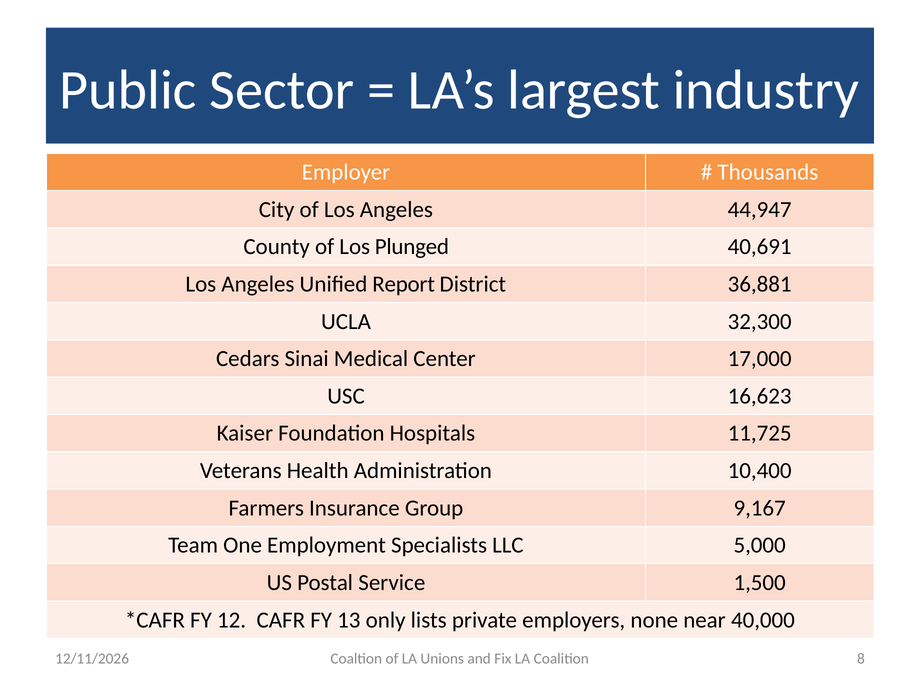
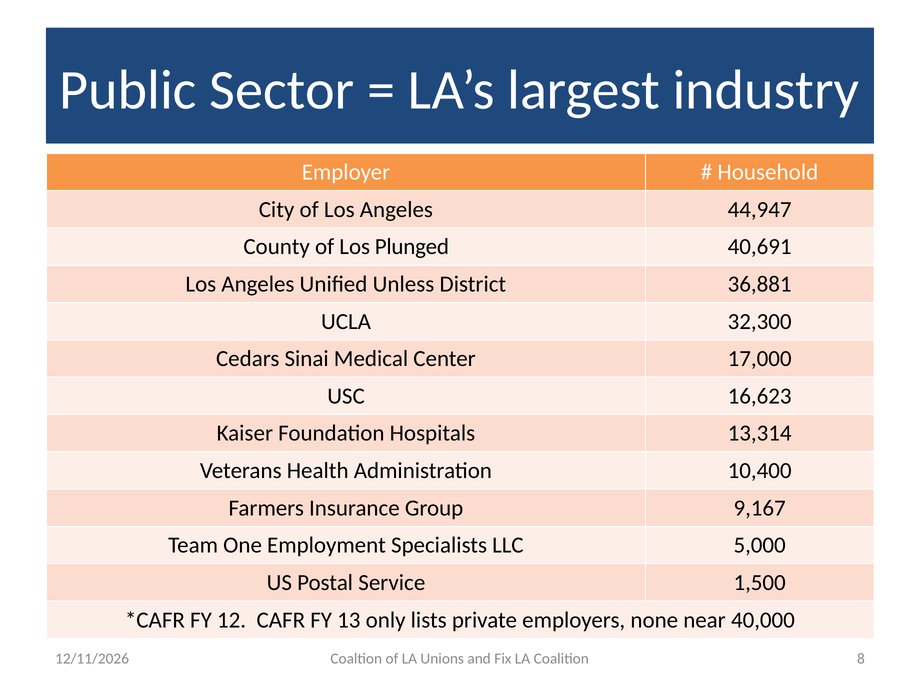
Thousands: Thousands -> Household
Report: Report -> Unless
11,725: 11,725 -> 13,314
